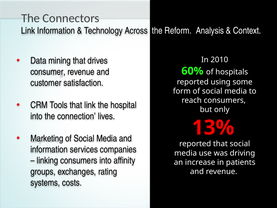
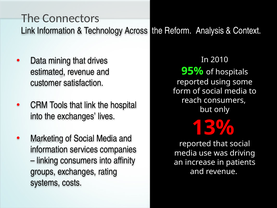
consumer: consumer -> estimated
60%: 60% -> 95%
the connection: connection -> exchanges
